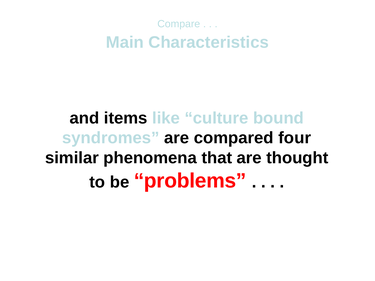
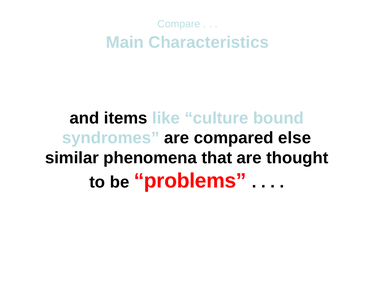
four: four -> else
